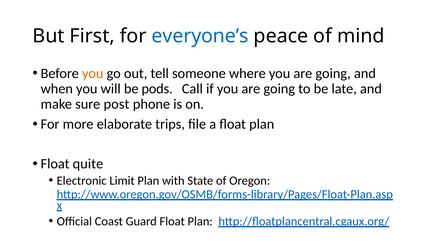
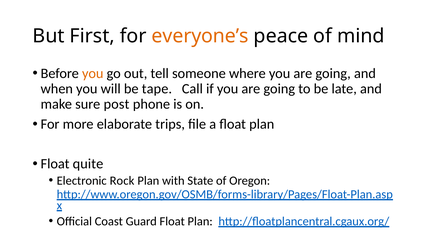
everyone’s colour: blue -> orange
pods: pods -> tape
Limit: Limit -> Rock
